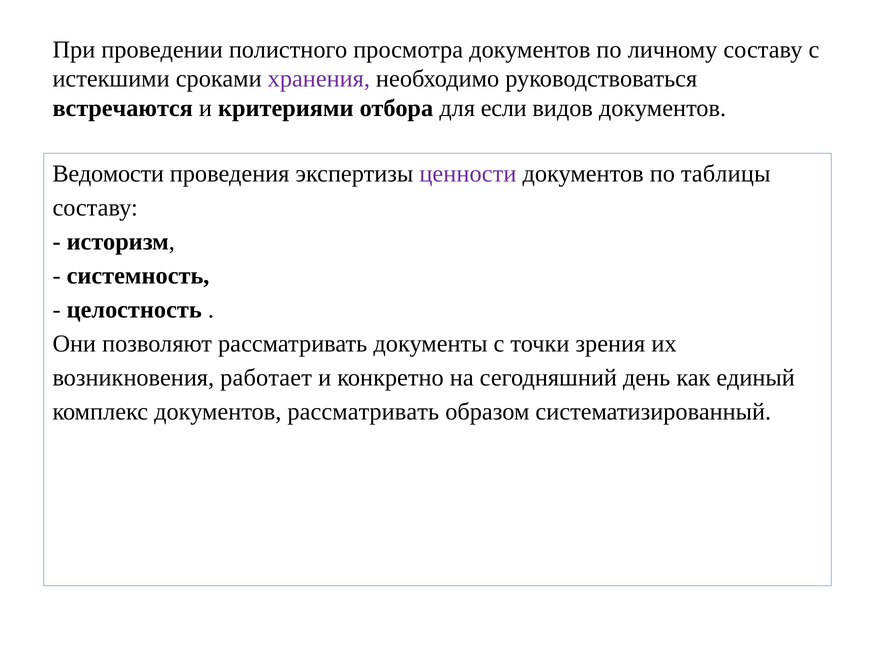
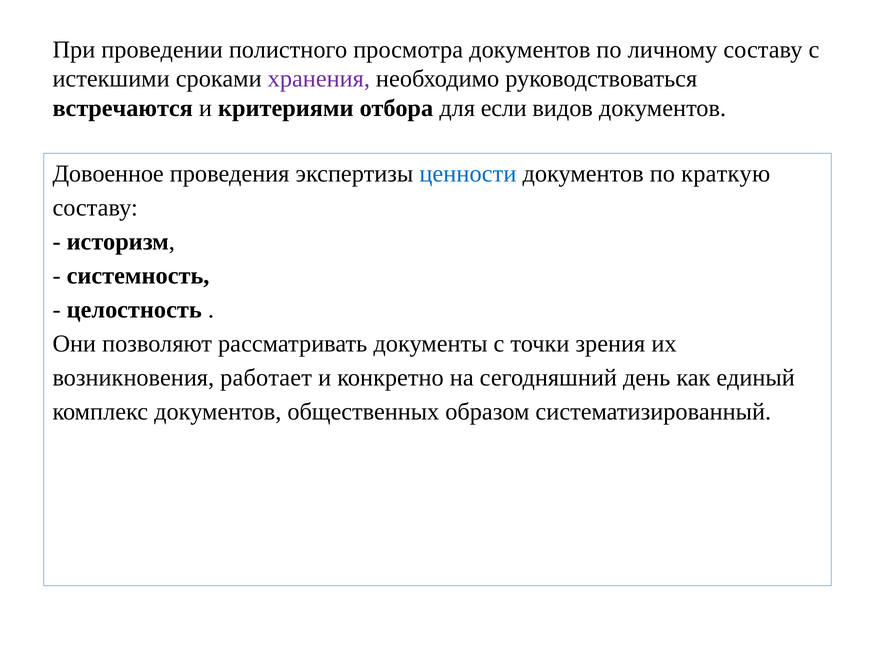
Ведомости: Ведомости -> Довоенное
ценности colour: purple -> blue
таблицы: таблицы -> краткую
документов рассматривать: рассматривать -> общественных
